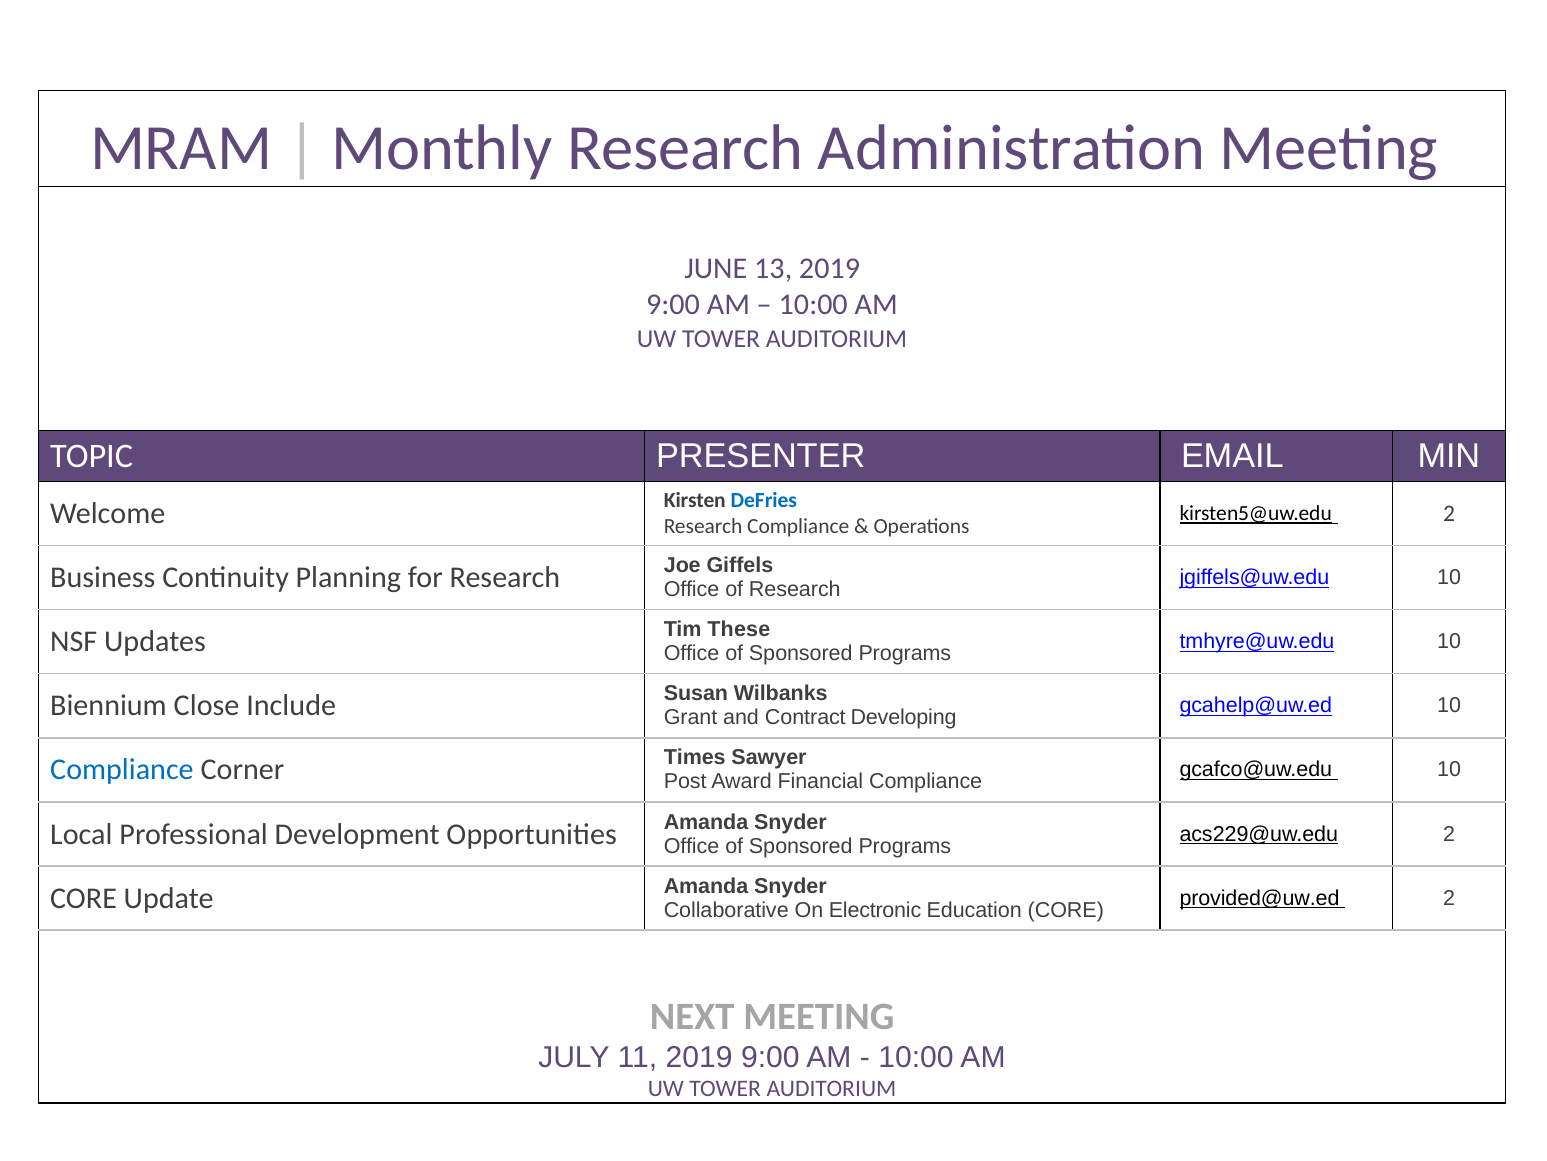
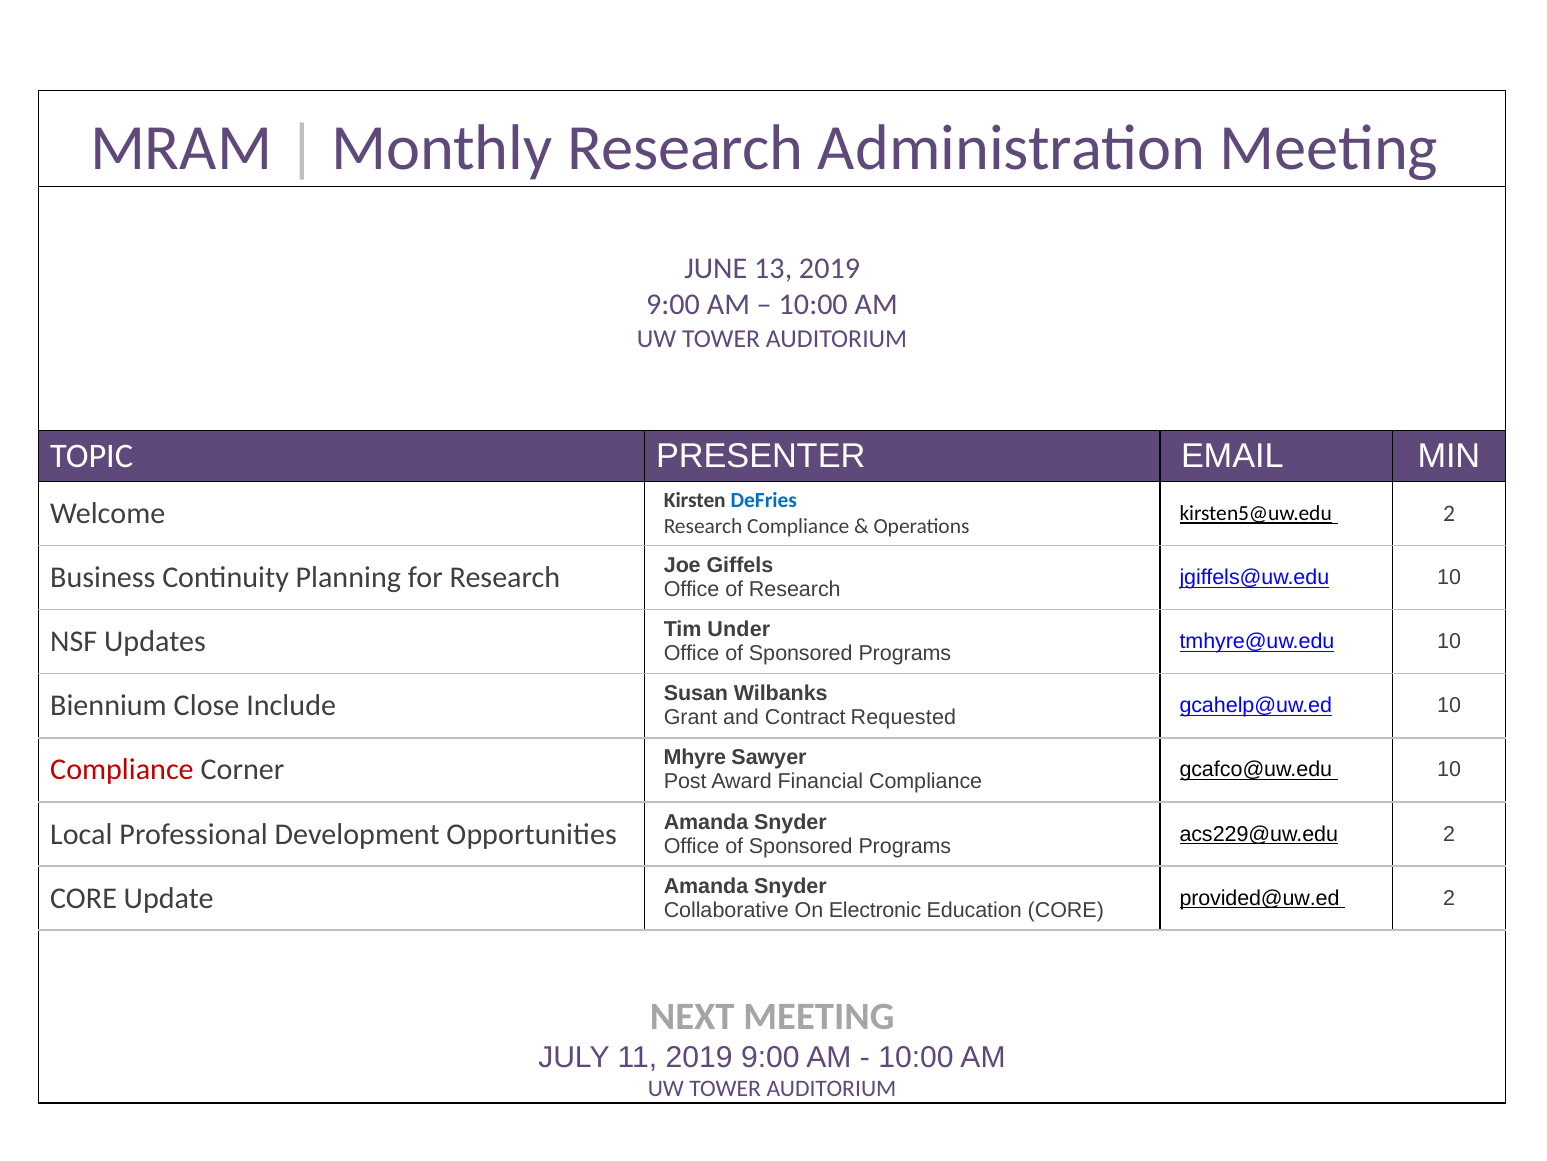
These: These -> Under
Developing: Developing -> Requested
Compliance at (122, 770) colour: blue -> red
Times: Times -> Mhyre
